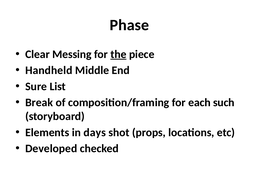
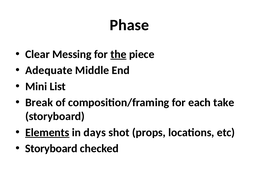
Handheld: Handheld -> Adequate
Sure: Sure -> Mini
such: such -> take
Elements underline: none -> present
Developed at (51, 149): Developed -> Storyboard
